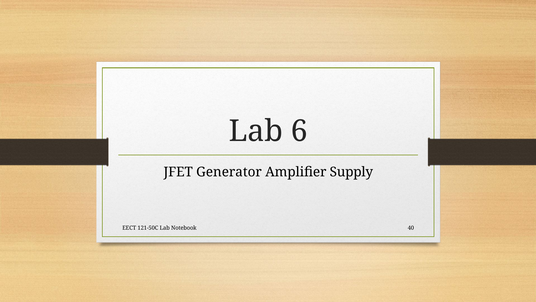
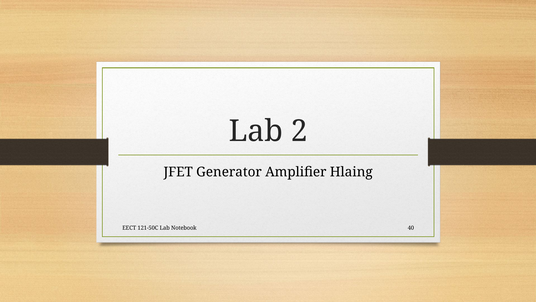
6: 6 -> 2
Supply: Supply -> Hlaing
